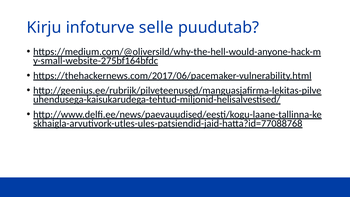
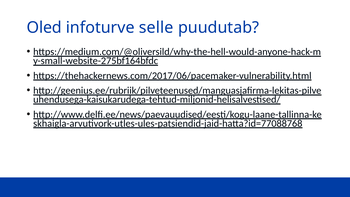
Kirju: Kirju -> Oled
